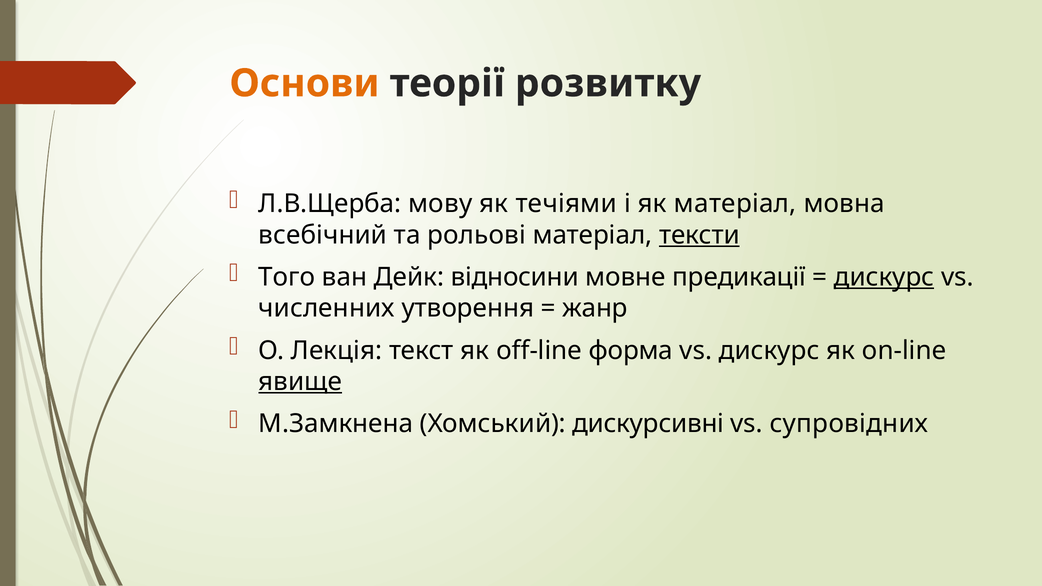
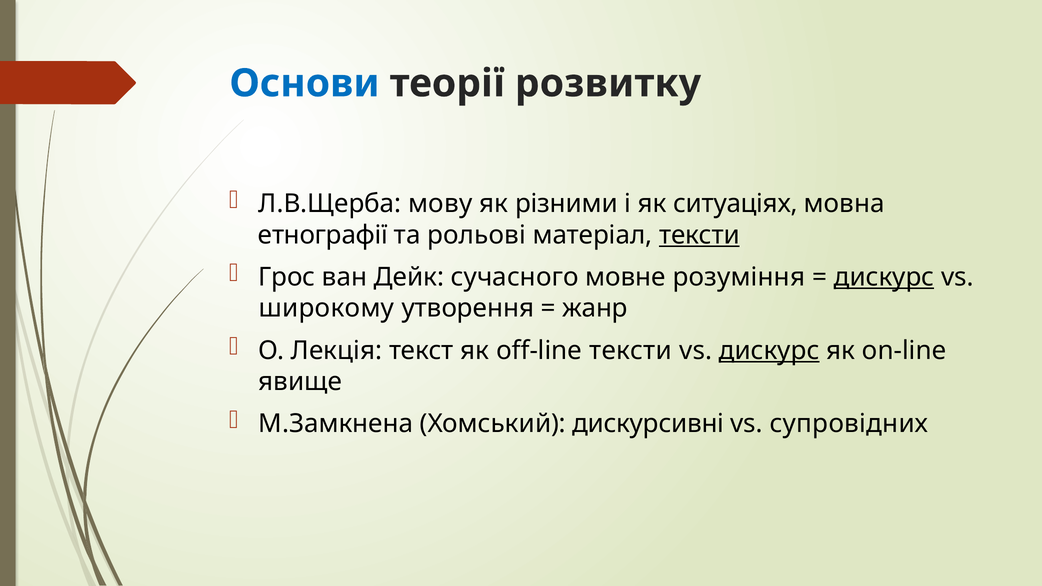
Основи colour: orange -> blue
течіями: течіями -> різними
як матеріал: матеріал -> ситуаціях
всебічний: всебічний -> етнографії
Того: Того -> Грос
відносини: відносини -> сучасного
предикації: предикації -> розуміння
численних: численних -> широкому
off-line форма: форма -> тексти
дискурс at (769, 350) underline: none -> present
явище underline: present -> none
